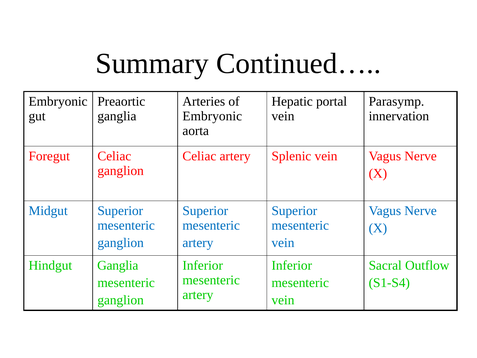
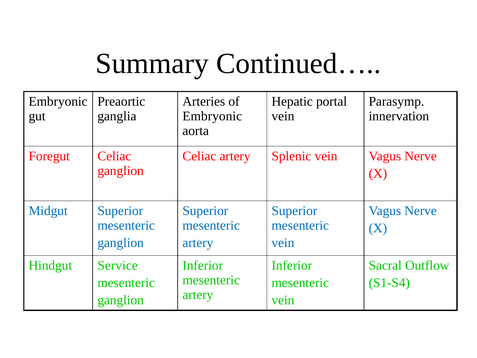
Hindgut Ganglia: Ganglia -> Service
